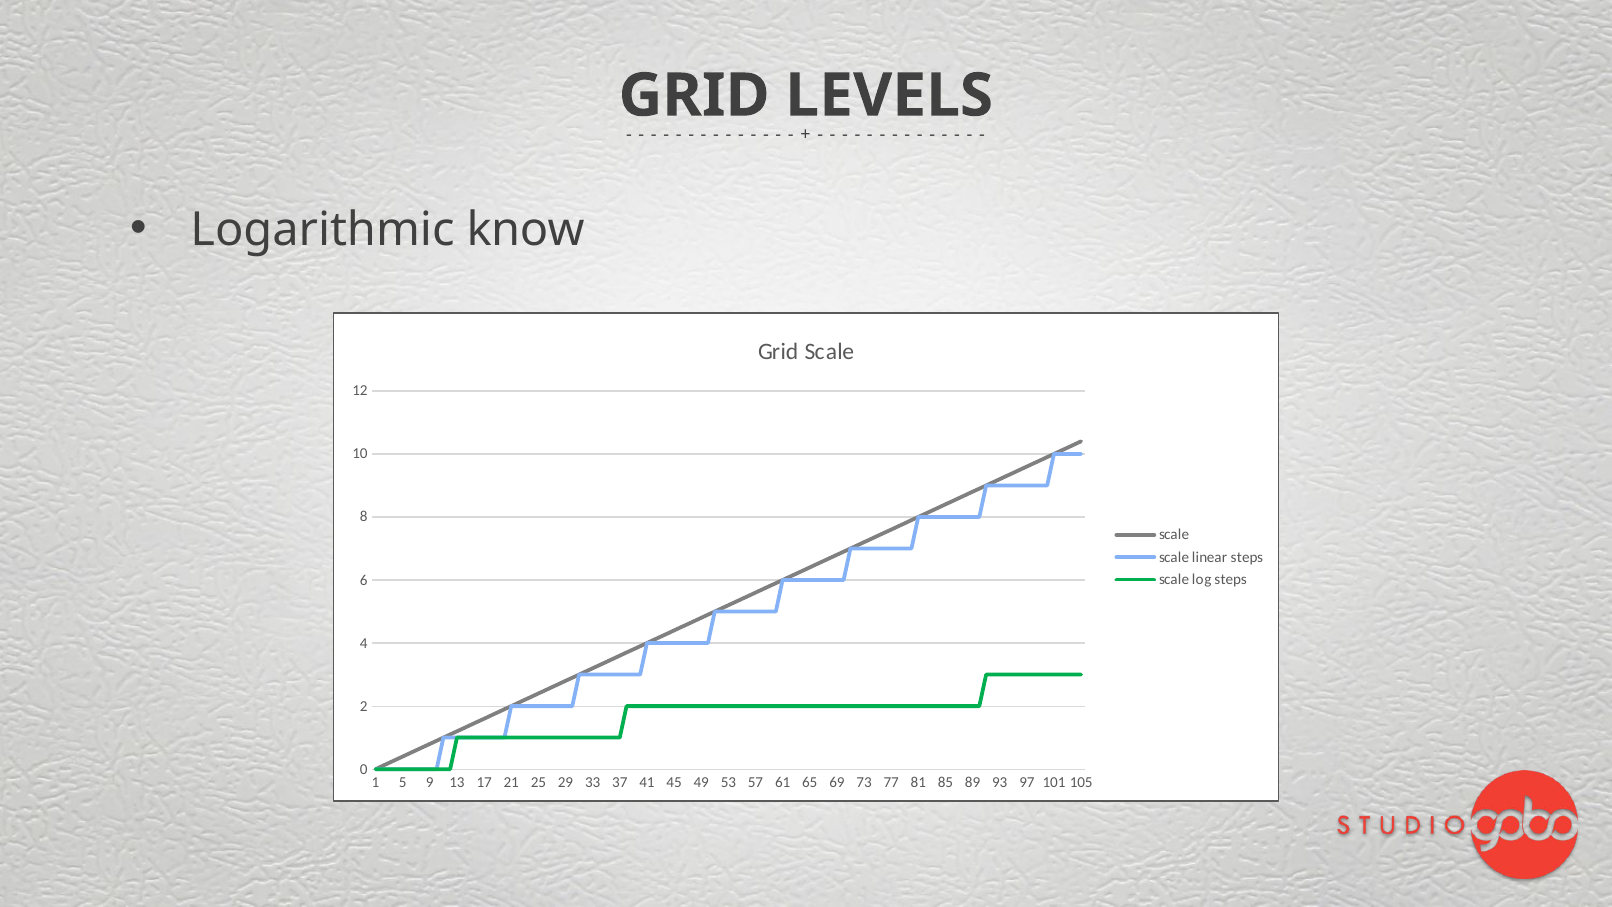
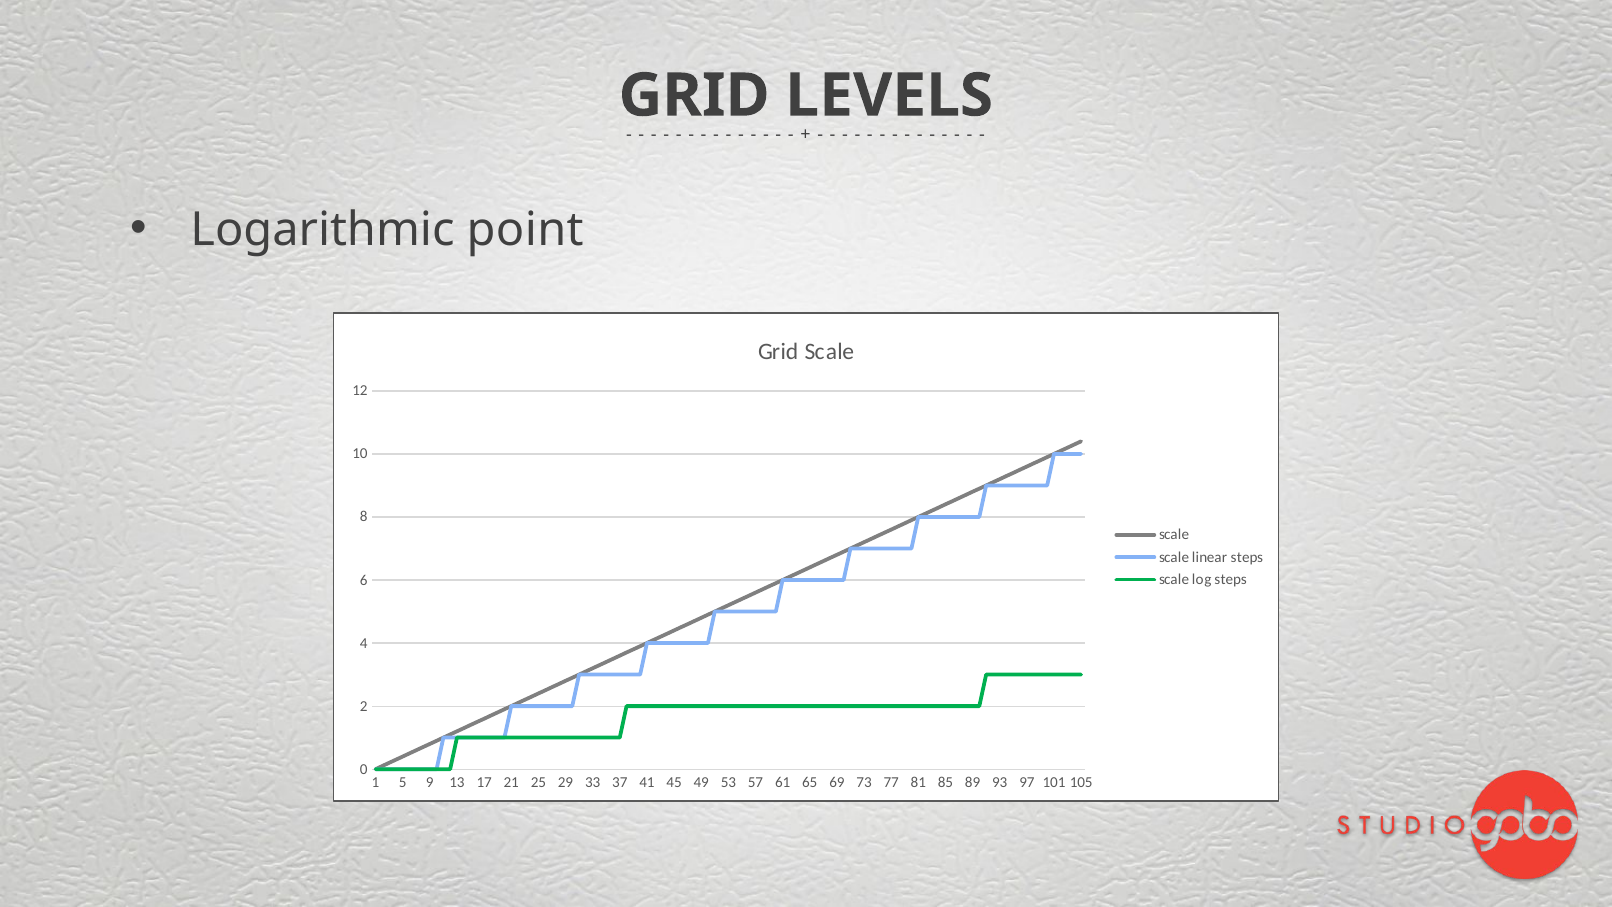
know: know -> point
